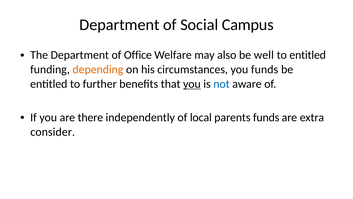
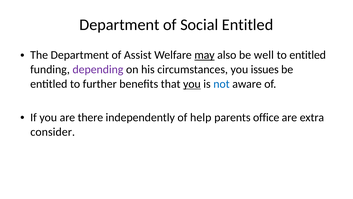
Social Campus: Campus -> Entitled
Office: Office -> Assist
may underline: none -> present
depending colour: orange -> purple
you funds: funds -> issues
local: local -> help
parents funds: funds -> office
